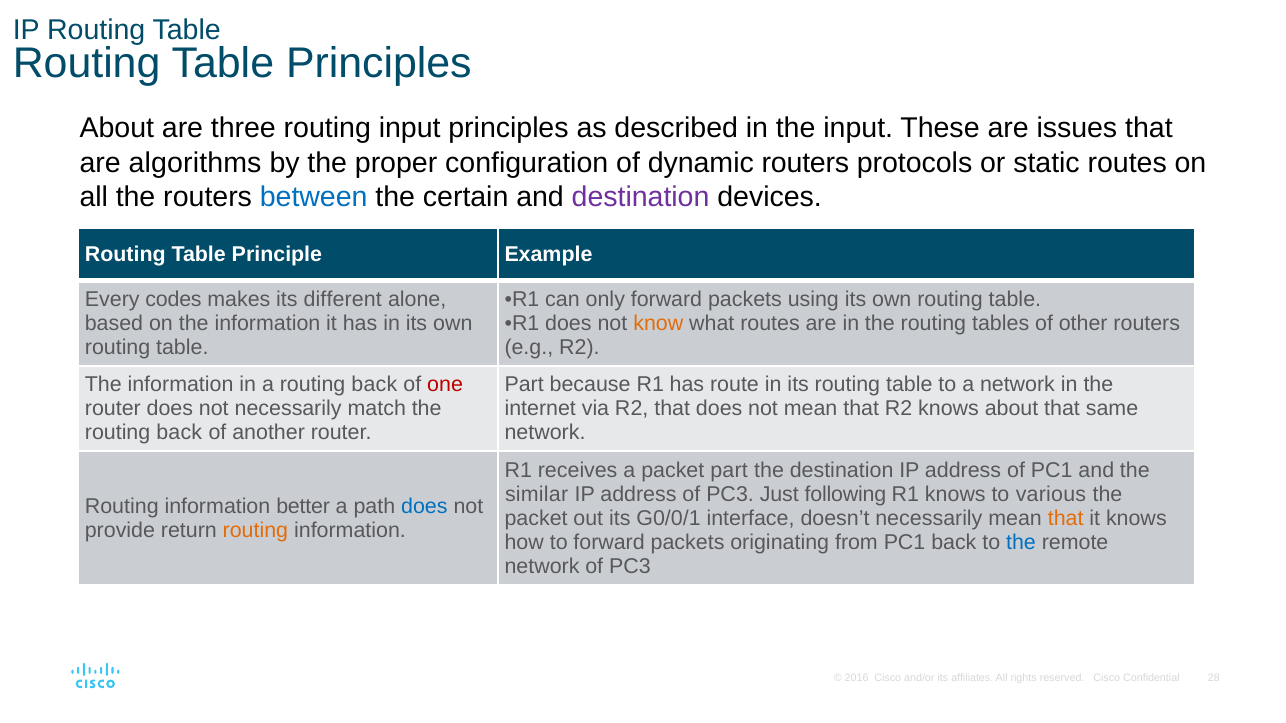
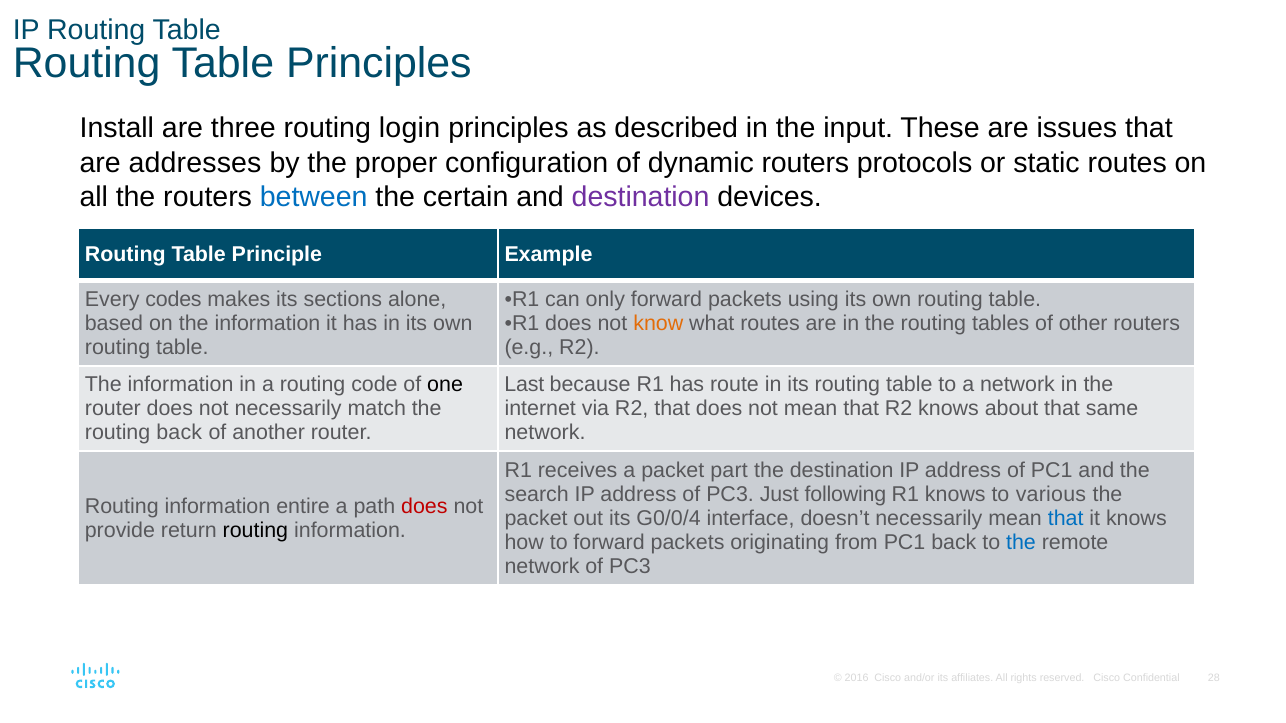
About at (117, 128): About -> Install
routing input: input -> login
algorithms: algorithms -> addresses
different: different -> sections
a routing back: back -> code
one colour: red -> black
Part at (524, 385): Part -> Last
similar: similar -> search
better: better -> entire
does at (424, 507) colour: blue -> red
G0/0/1: G0/0/1 -> G0/0/4
that at (1066, 519) colour: orange -> blue
routing at (255, 531) colour: orange -> black
